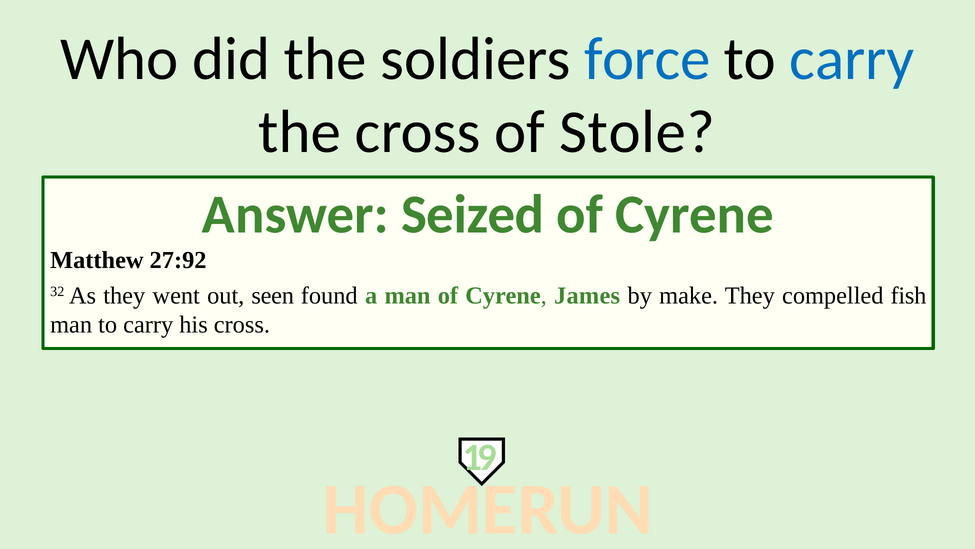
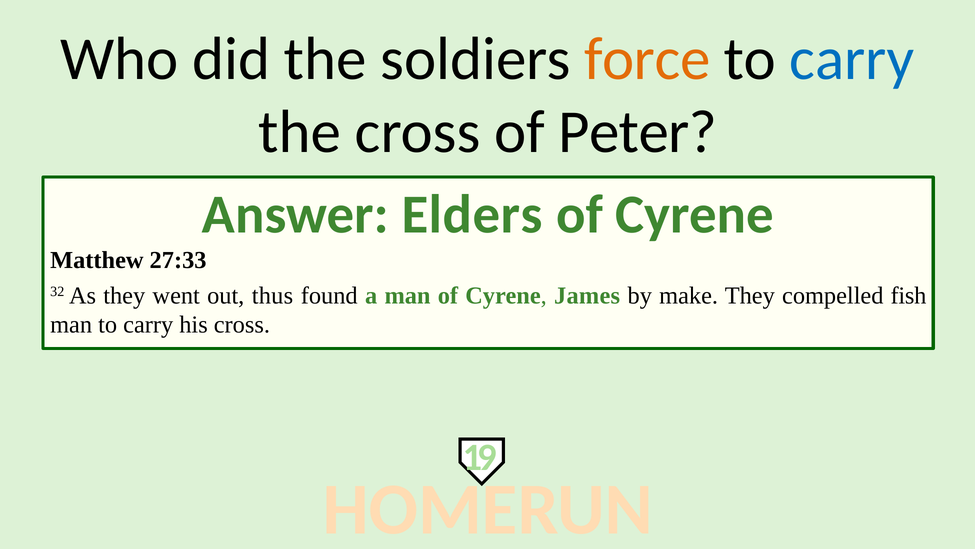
force colour: blue -> orange
Stole: Stole -> Peter
Seized: Seized -> Elders
27:92: 27:92 -> 27:33
seen: seen -> thus
